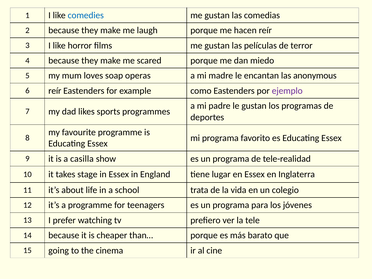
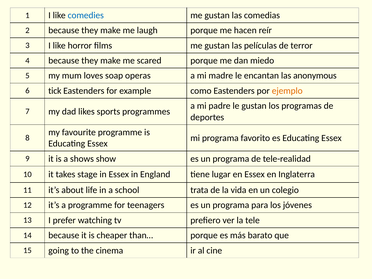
6 reír: reír -> tick
ejemplo colour: purple -> orange
casilla: casilla -> shows
